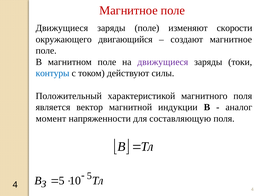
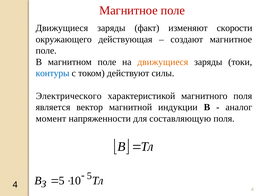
заряды поле: поле -> факт
двигающийся: двигающийся -> действующая
движущиеся at (163, 62) colour: purple -> orange
Положительный: Положительный -> Электрического
